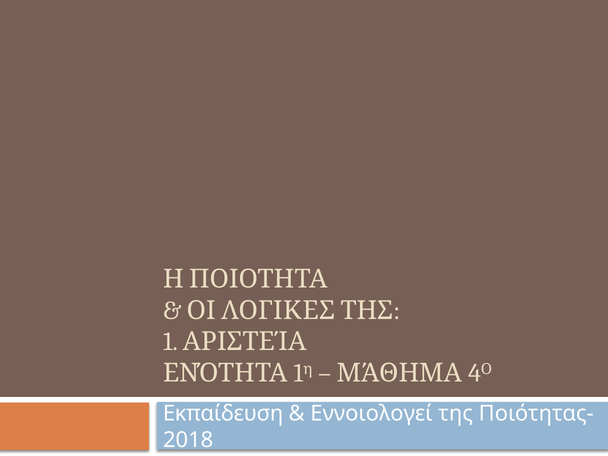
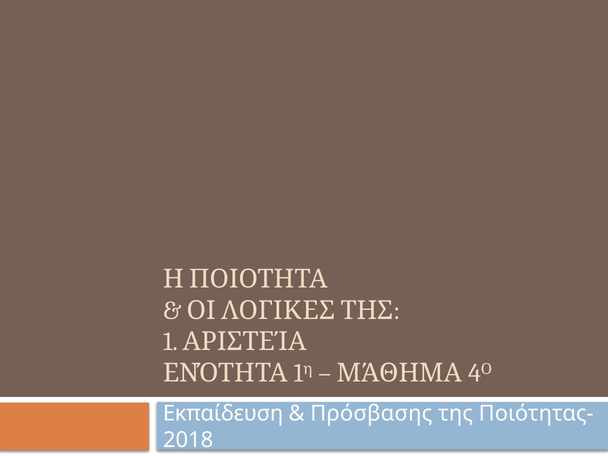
Εννοιολογεί: Εννοιολογεί -> Πρόσβασης
